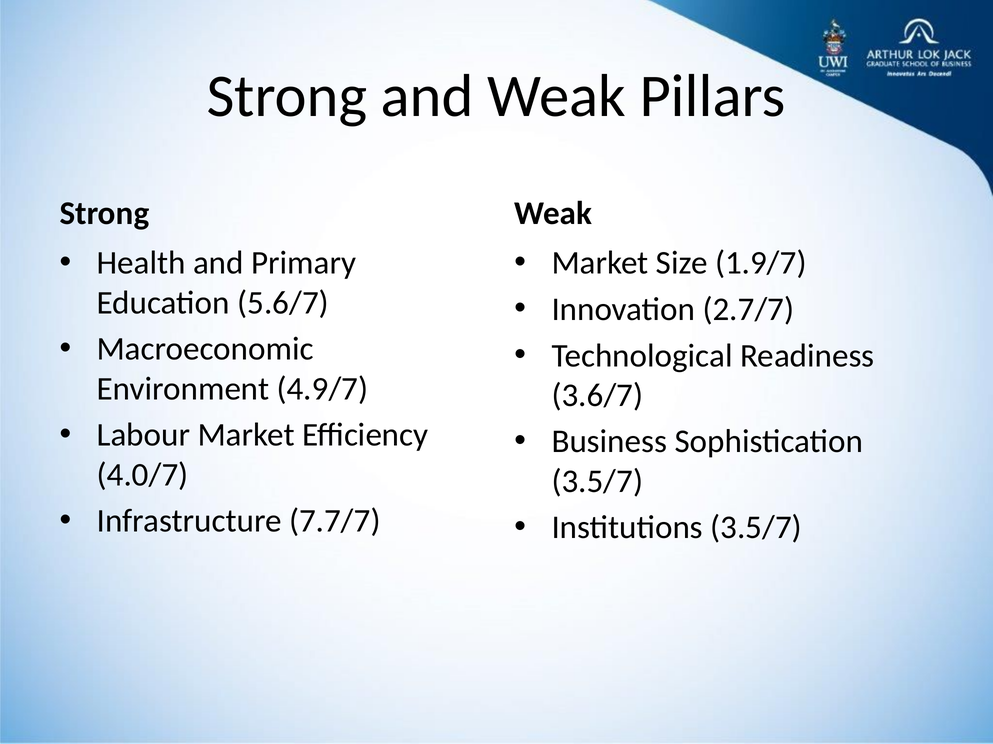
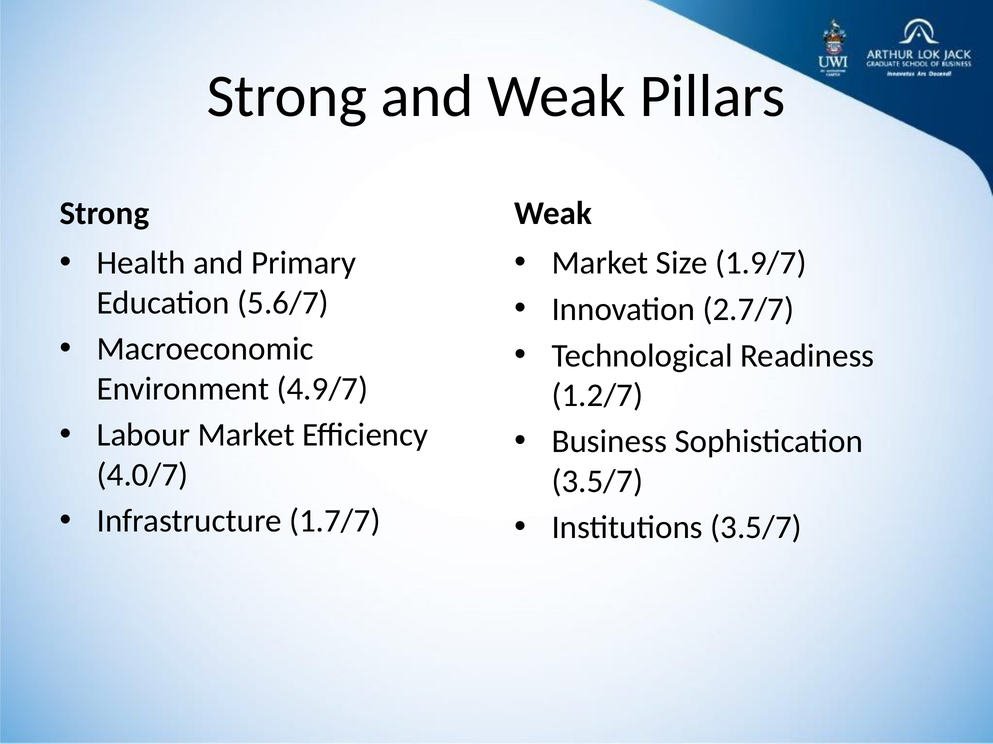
3.6/7: 3.6/7 -> 1.2/7
7.7/7: 7.7/7 -> 1.7/7
